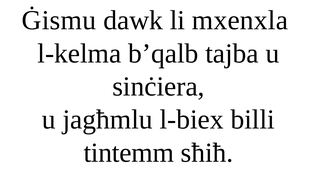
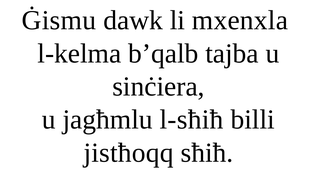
l-biex: l-biex -> l-sħiħ
tintemm: tintemm -> jistħoqq
